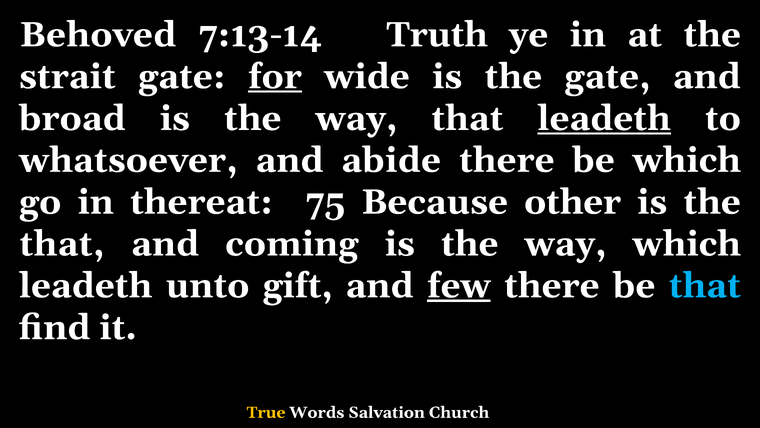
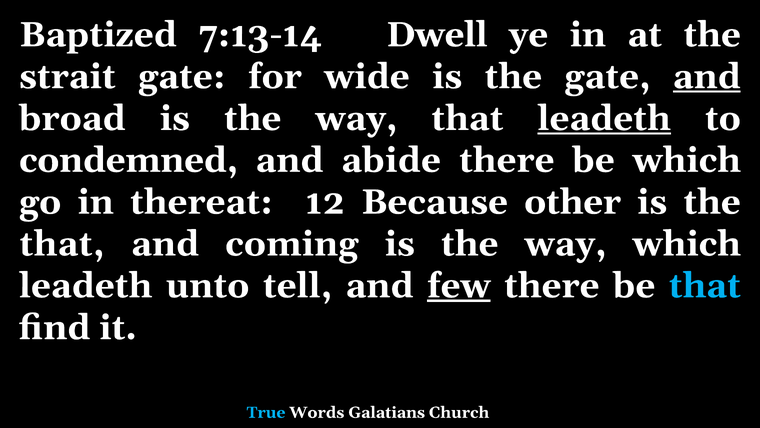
Behoved: Behoved -> Baptized
Truth: Truth -> Dwell
for underline: present -> none
and at (707, 77) underline: none -> present
whatsoever: whatsoever -> condemned
75: 75 -> 12
gift: gift -> tell
True colour: yellow -> light blue
Salvation: Salvation -> Galatians
